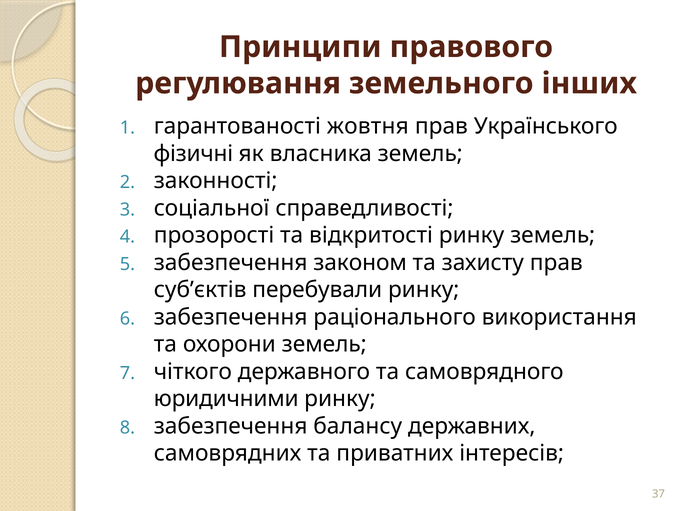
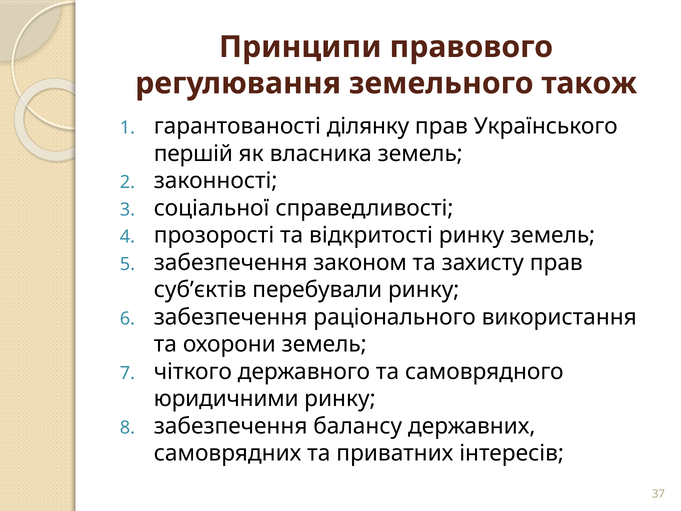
інших: інших -> також
жовтня: жовтня -> ділянку
фізичні: фізичні -> першій
